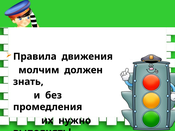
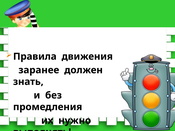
молчим: молчим -> заранее
